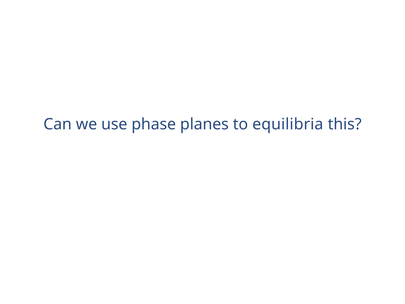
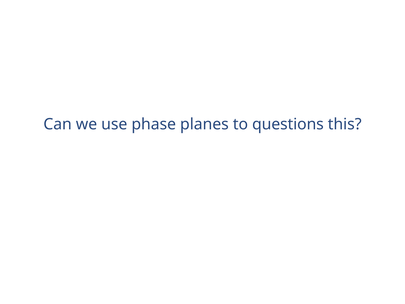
equilibria: equilibria -> questions
